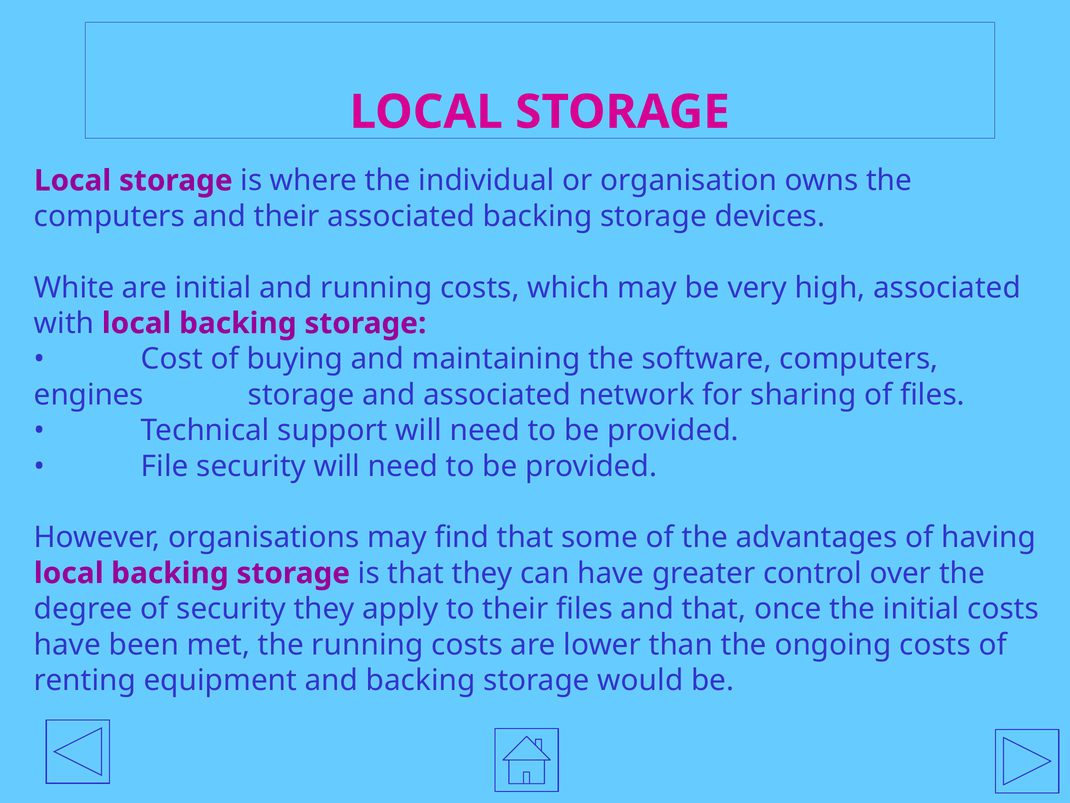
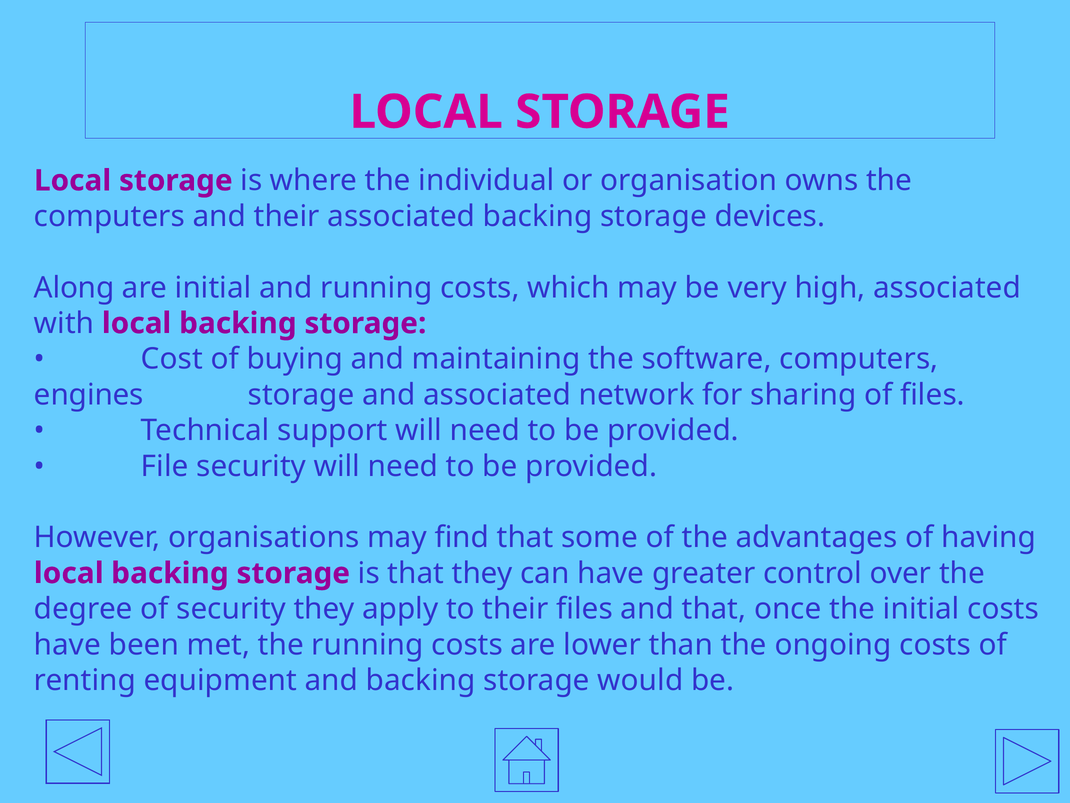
White: White -> Along
